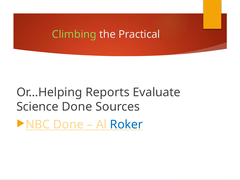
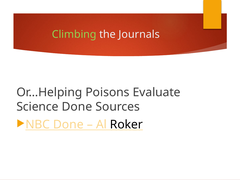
Practical: Practical -> Journals
Reports: Reports -> Poisons
Roker colour: blue -> black
